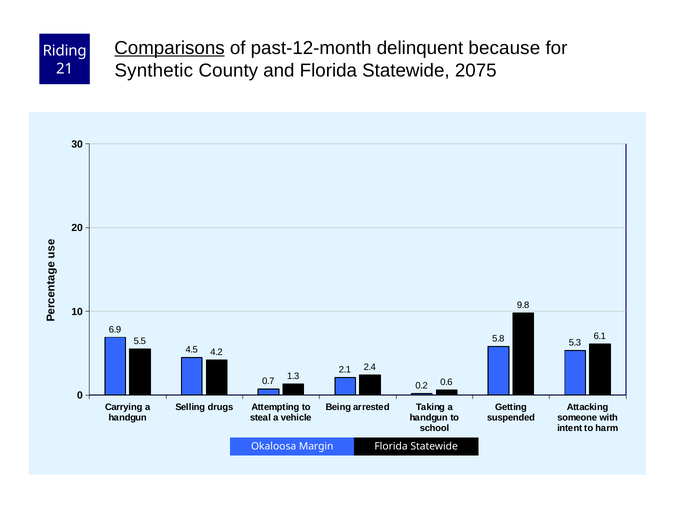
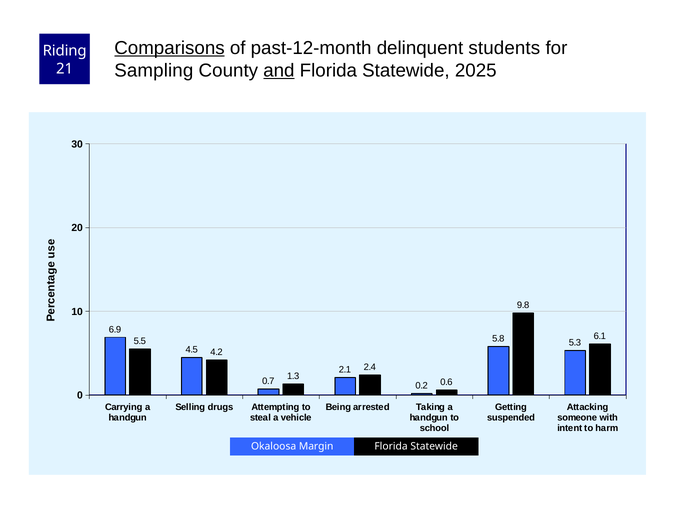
because: because -> students
Synthetic: Synthetic -> Sampling
and underline: none -> present
2075: 2075 -> 2025
